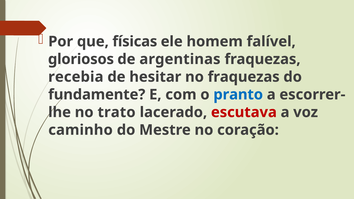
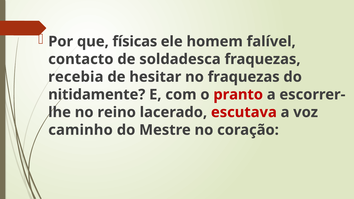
gloriosos: gloriosos -> contacto
argentinas: argentinas -> soldadesca
fundamente: fundamente -> nitidamente
pranto colour: blue -> red
trato: trato -> reino
